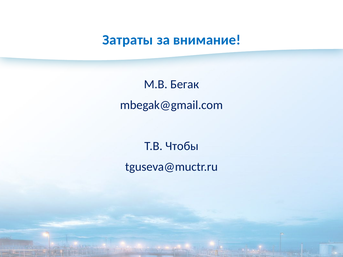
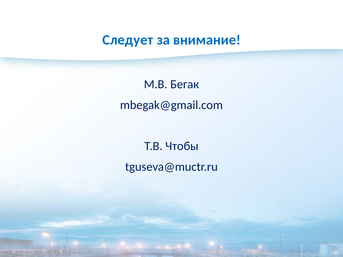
Затраты: Затраты -> Следует
